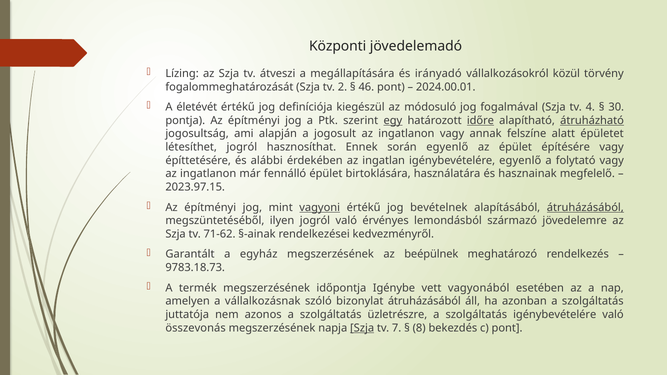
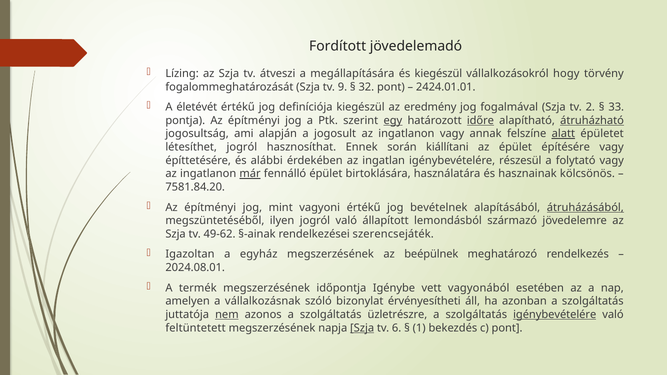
Központi: Központi -> Fordított
és irányadó: irányadó -> kiegészül
közül: közül -> hogy
2: 2 -> 9
46: 46 -> 32
2024.00.01: 2024.00.01 -> 2424.01.01
módosuló: módosuló -> eredmény
4: 4 -> 2
30: 30 -> 33
alatt underline: none -> present
során egyenlő: egyenlő -> kiállítani
igénybevételére egyenlő: egyenlő -> részesül
már underline: none -> present
megfelelő: megfelelő -> kölcsönös
2023.97.15: 2023.97.15 -> 7581.84.20
vagyoni underline: present -> none
érvényes: érvényes -> állapított
71-62: 71-62 -> 49-62
kedvezményről: kedvezményről -> szerencsejáték
Garantált: Garantált -> Igazoltan
9783.18.73: 9783.18.73 -> 2024.08.01
bizonylat átruházásából: átruházásából -> érvényesítheti
nem underline: none -> present
igénybevételére at (555, 315) underline: none -> present
összevonás: összevonás -> feltüntetett
7: 7 -> 6
8: 8 -> 1
